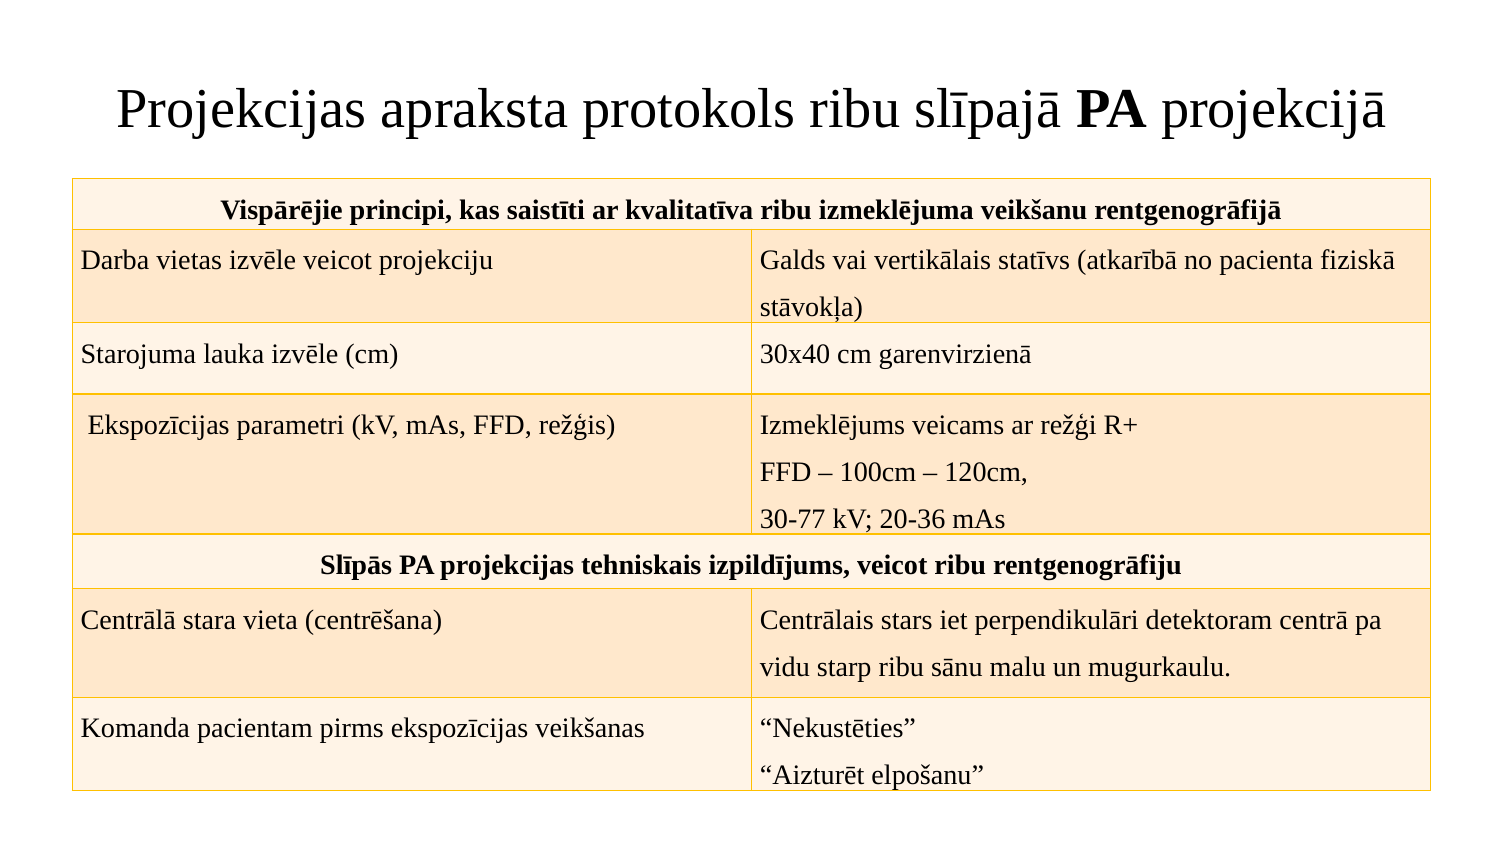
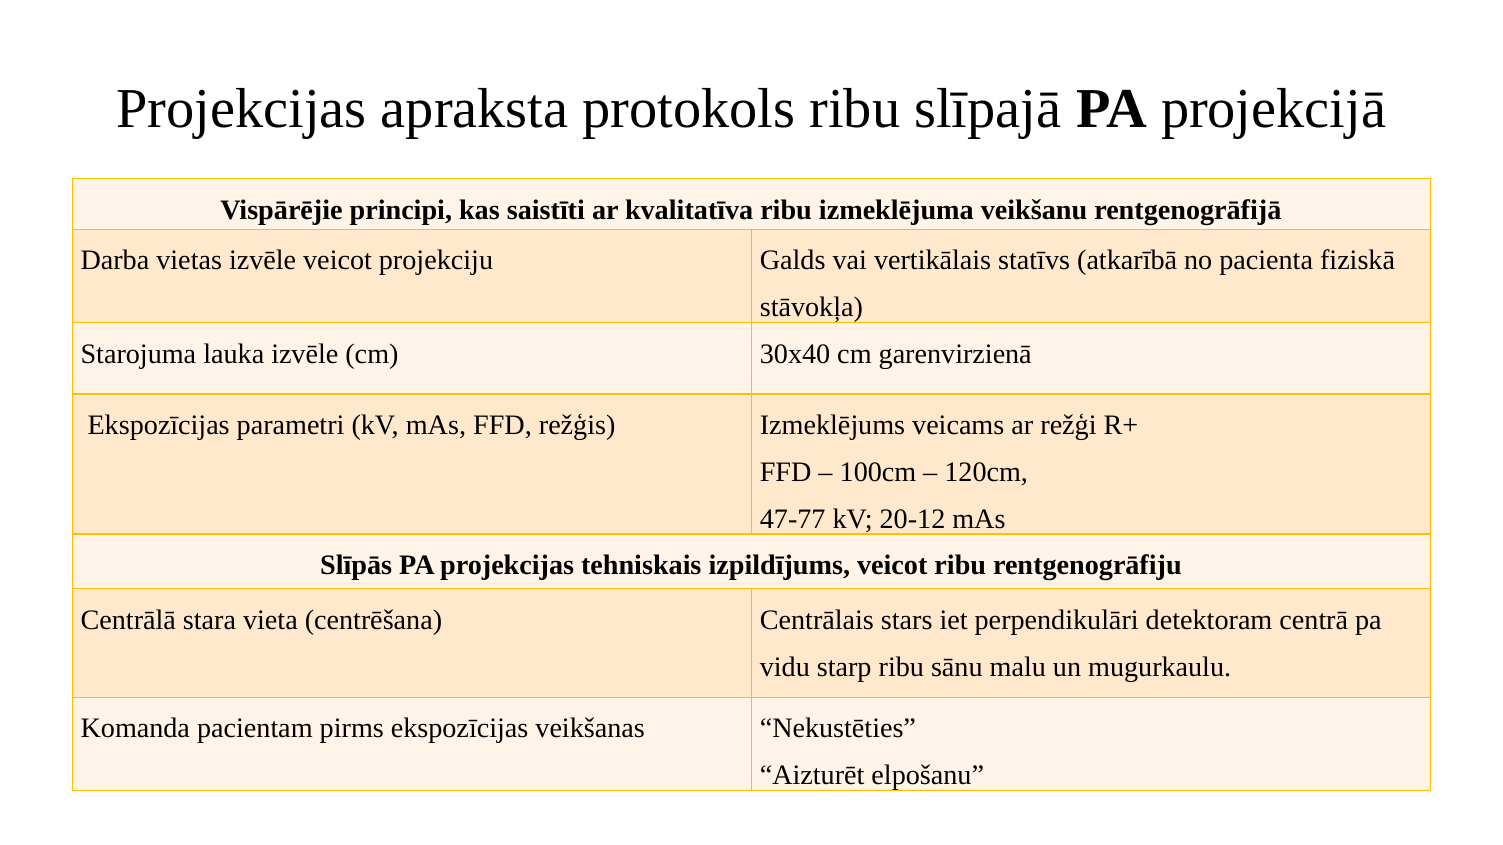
30-77: 30-77 -> 47-77
20-36: 20-36 -> 20-12
